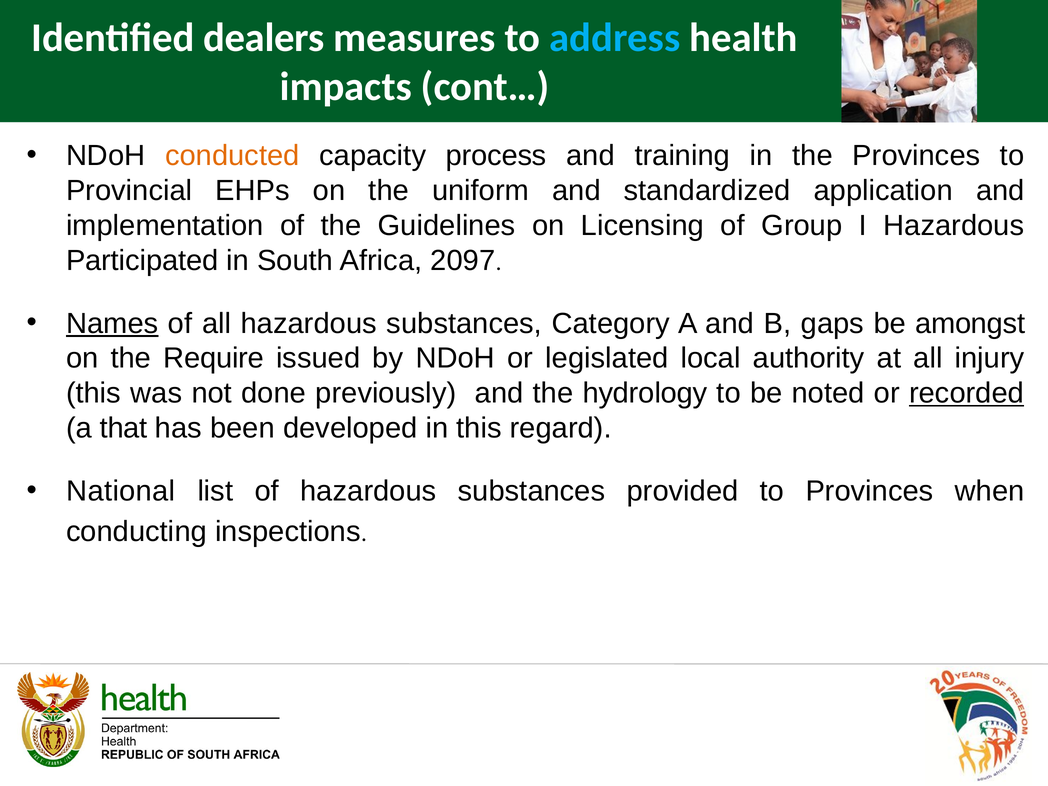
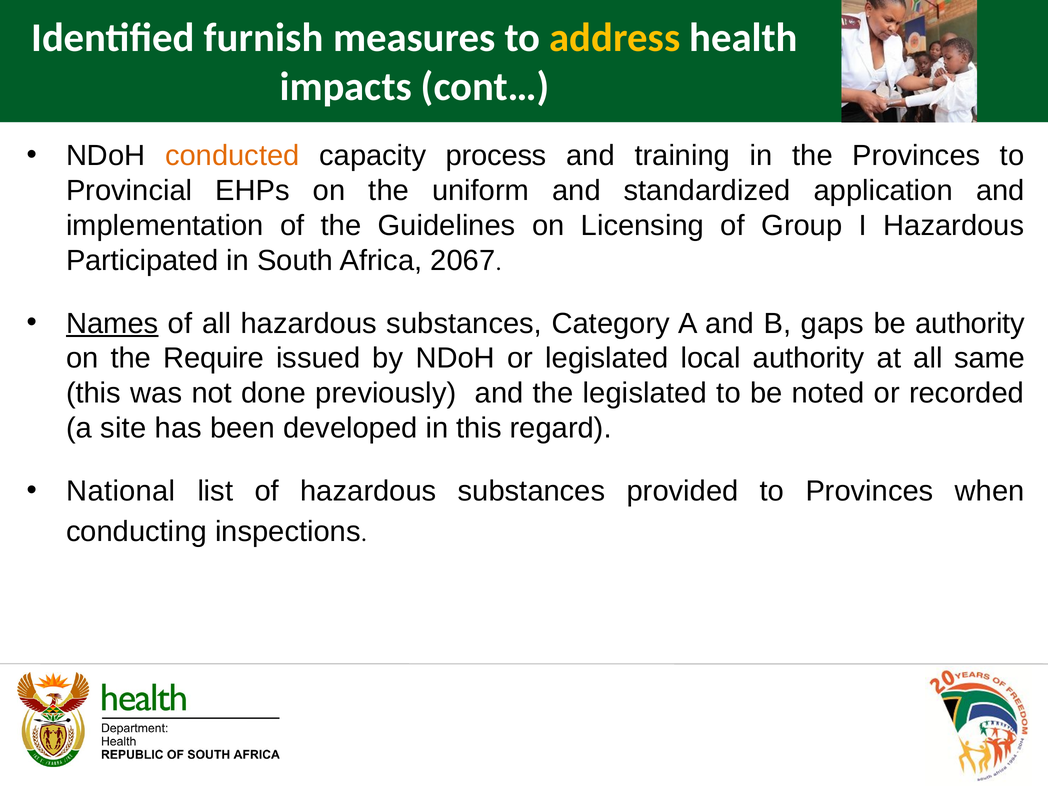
dealers: dealers -> furnish
address colour: light blue -> yellow
2097: 2097 -> 2067
be amongst: amongst -> authority
injury: injury -> same
the hydrology: hydrology -> legislated
recorded underline: present -> none
that: that -> site
